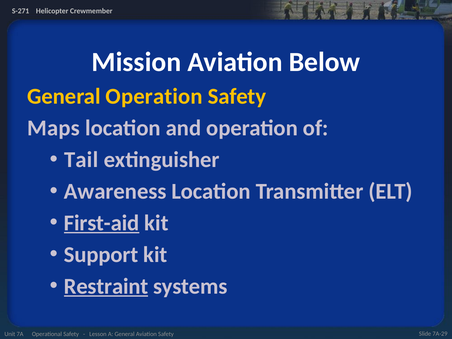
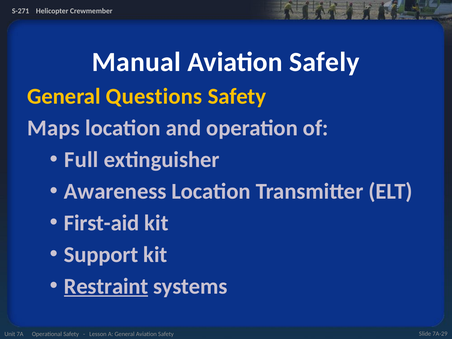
Mission: Mission -> Manual
Below: Below -> Safely
General Operation: Operation -> Questions
Tail: Tail -> Full
First-aid underline: present -> none
